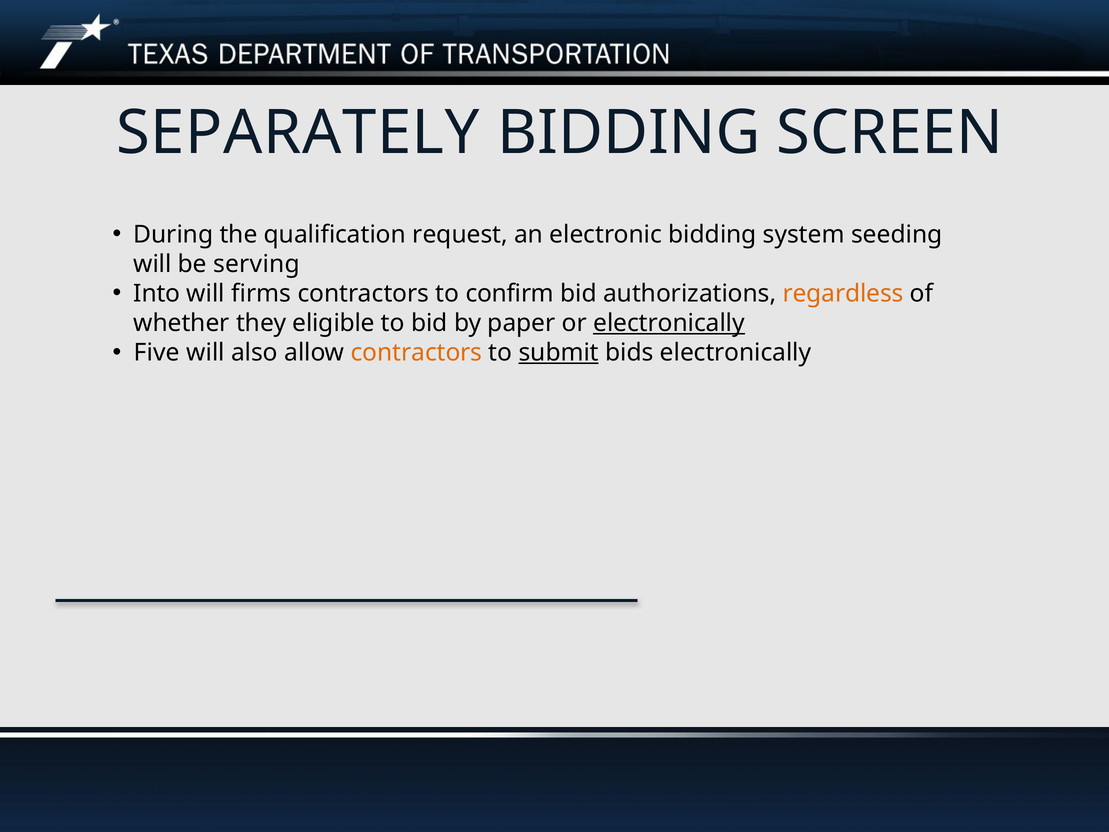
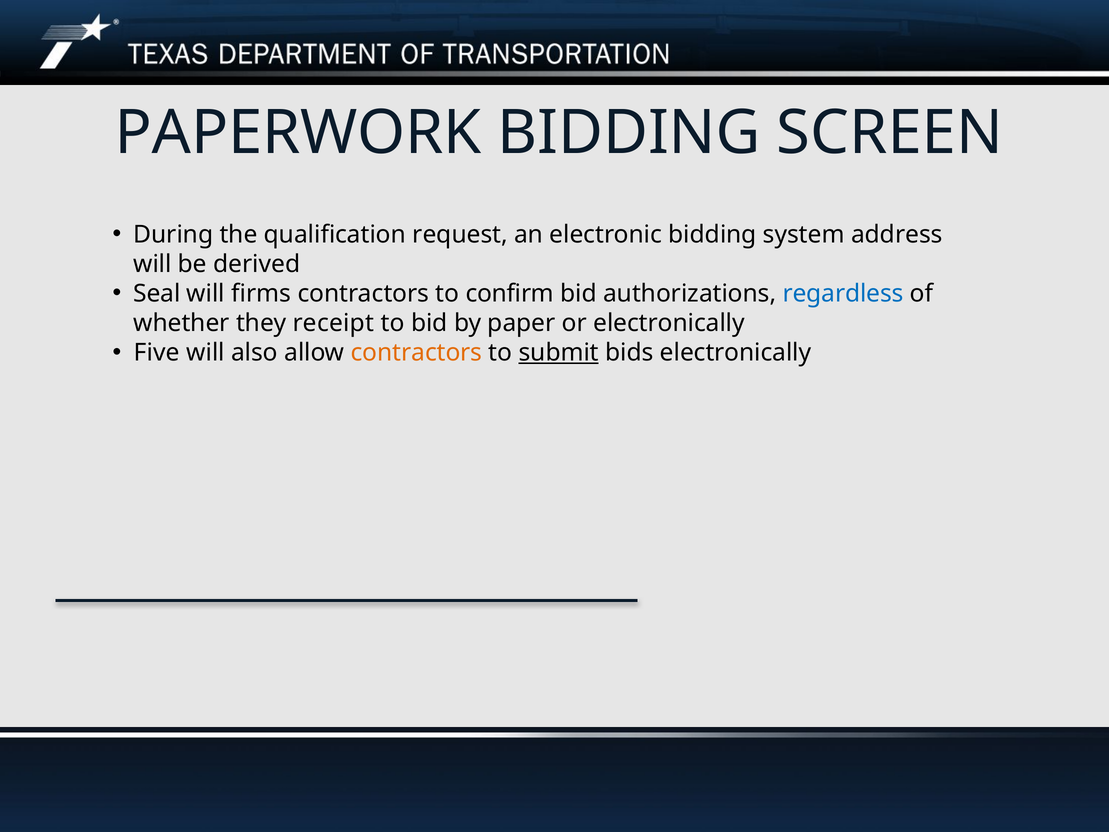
SEPARATELY: SEPARATELY -> PAPERWORK
seeding: seeding -> address
serving: serving -> derived
Into: Into -> Seal
regardless colour: orange -> blue
eligible: eligible -> receipt
electronically at (669, 323) underline: present -> none
